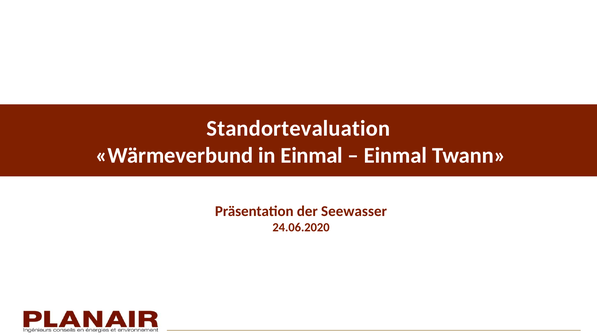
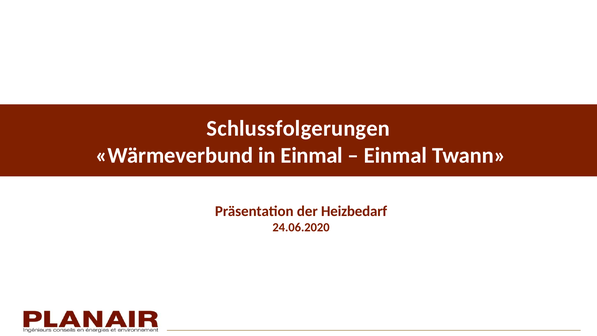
Standortevaluation: Standortevaluation -> Schlussfolgerungen
Seewasser: Seewasser -> Heizbedarf
